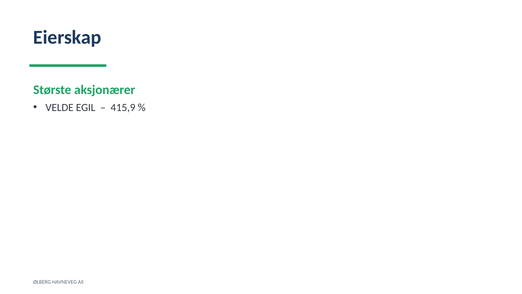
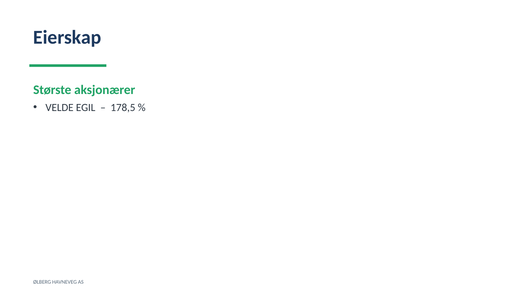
415,9: 415,9 -> 178,5
